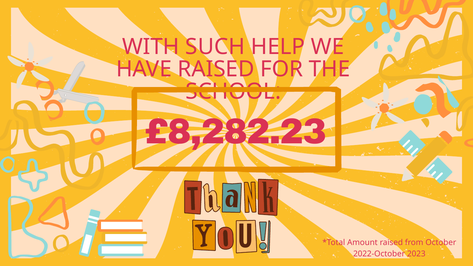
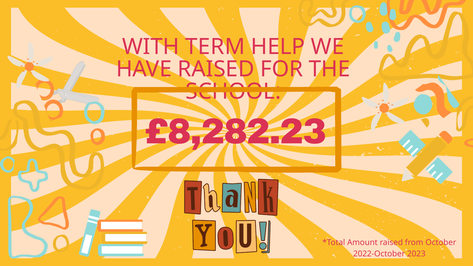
SUCH: SUCH -> TERM
